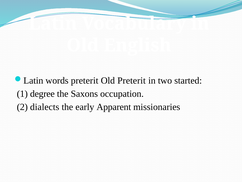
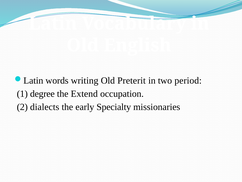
words preterit: preterit -> writing
started: started -> period
Saxons: Saxons -> Extend
Apparent: Apparent -> Specialty
